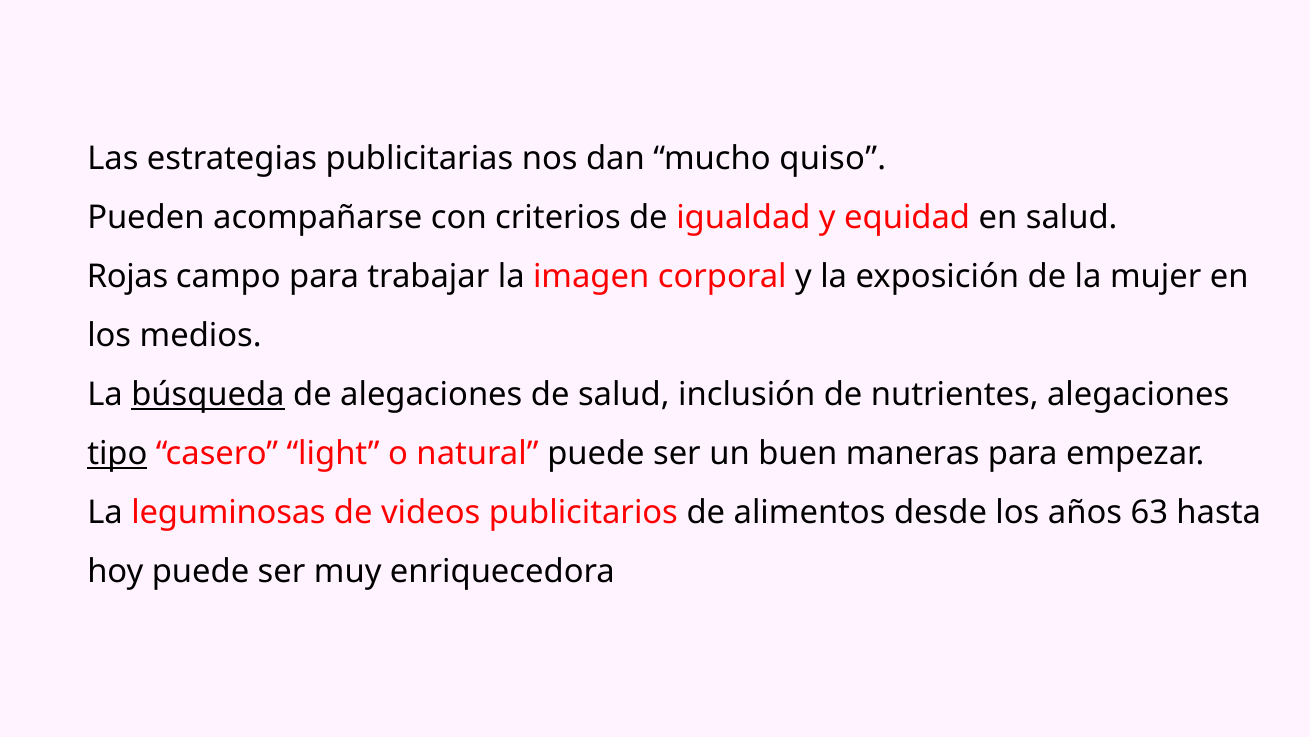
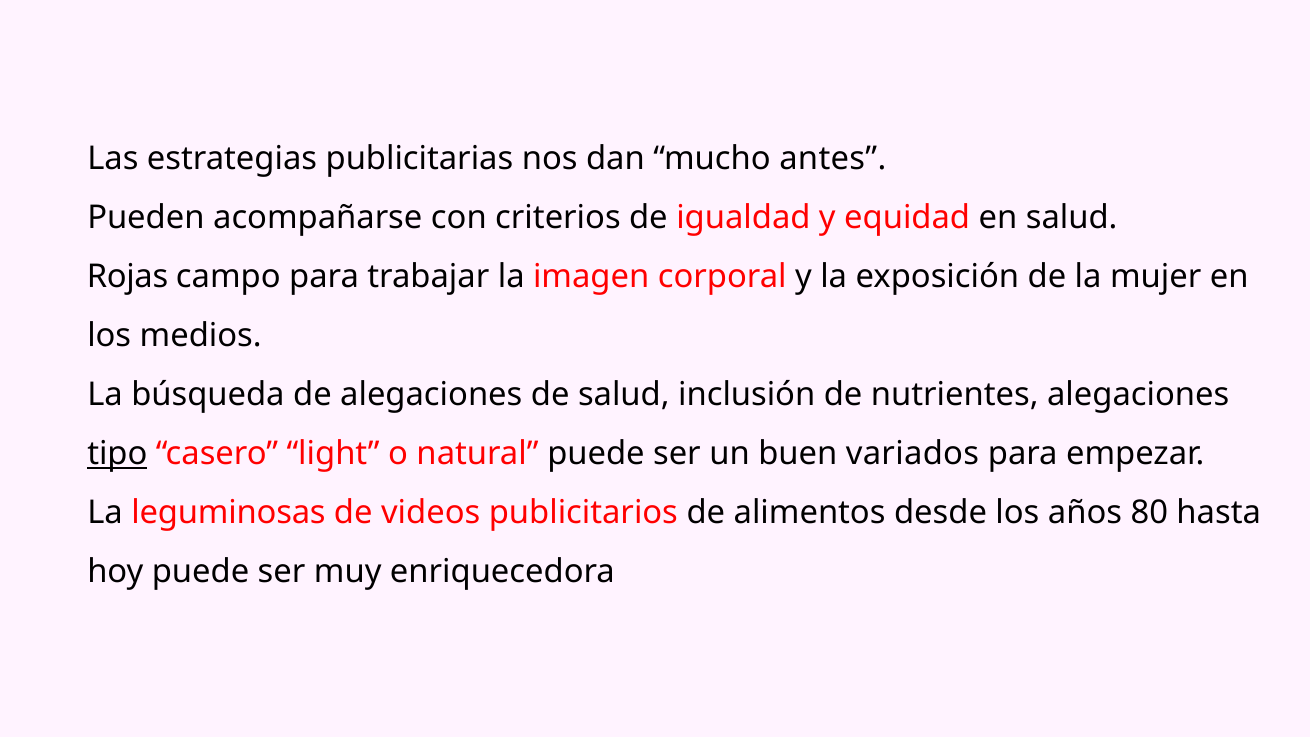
quiso: quiso -> antes
búsqueda underline: present -> none
maneras: maneras -> variados
63: 63 -> 80
